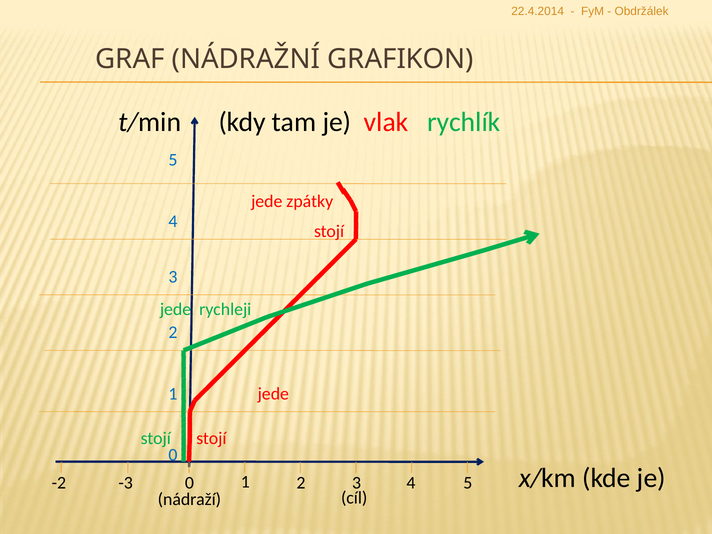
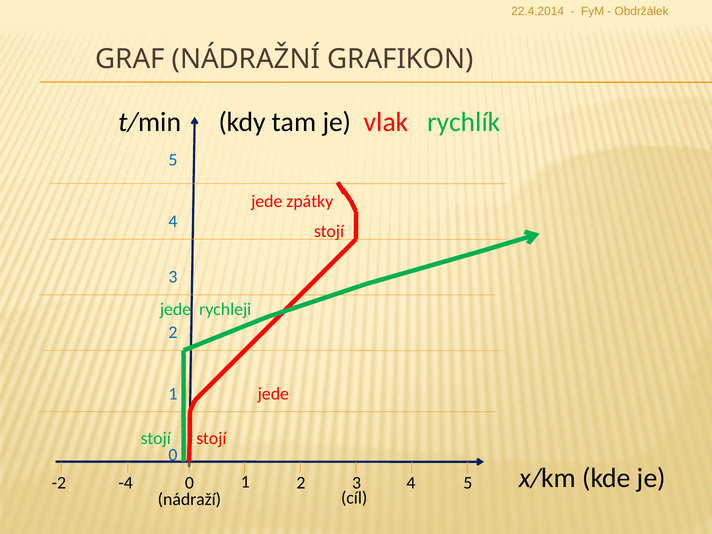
-3: -3 -> -4
